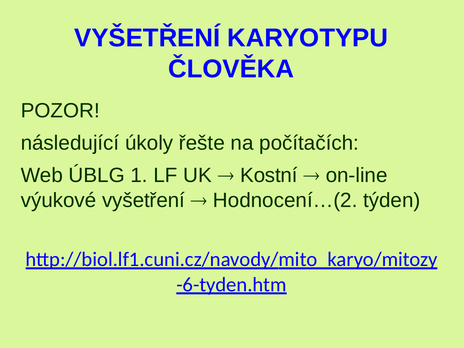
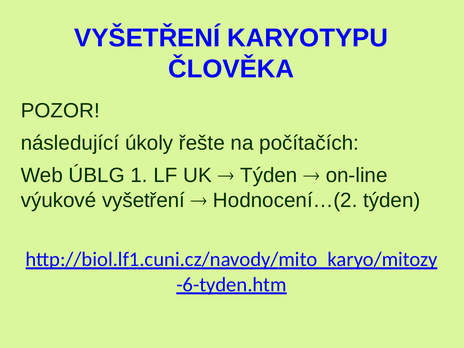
Kostní at (269, 176): Kostní -> Týden
